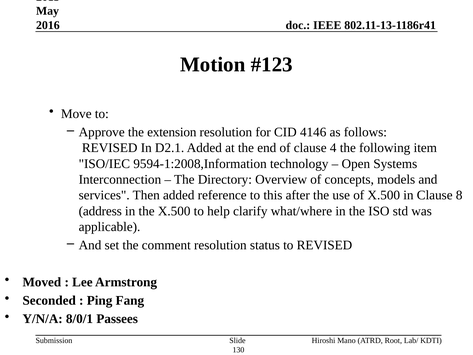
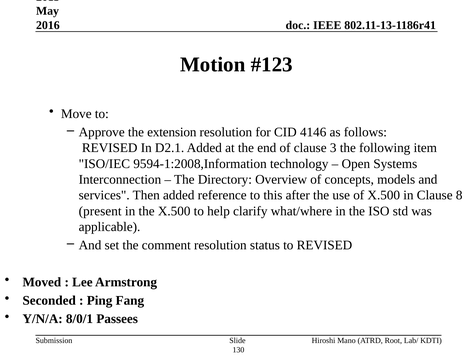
4: 4 -> 3
address: address -> present
